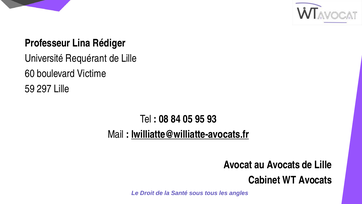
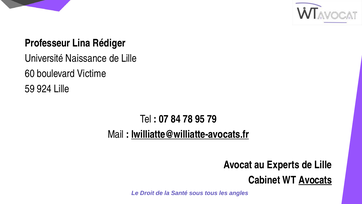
Requérant: Requérant -> Naissance
297: 297 -> 924
08: 08 -> 07
05: 05 -> 78
93: 93 -> 79
au Avocats: Avocats -> Experts
Avocats at (315, 180) underline: none -> present
